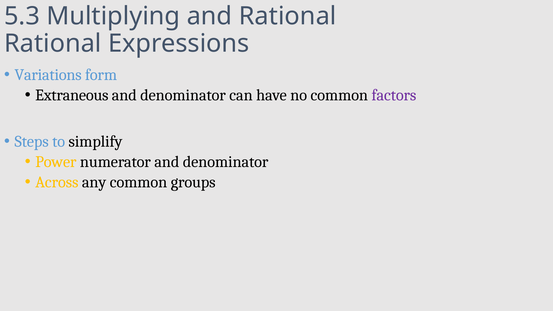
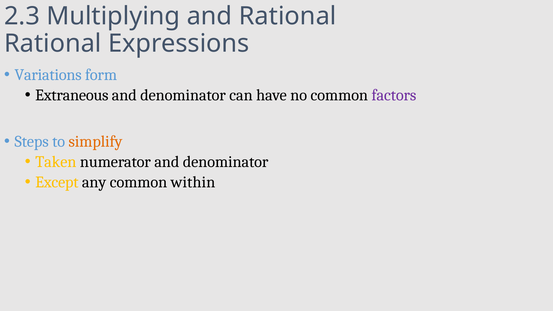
5.3: 5.3 -> 2.3
simplify colour: black -> orange
Power: Power -> Taken
Across: Across -> Except
groups: groups -> within
